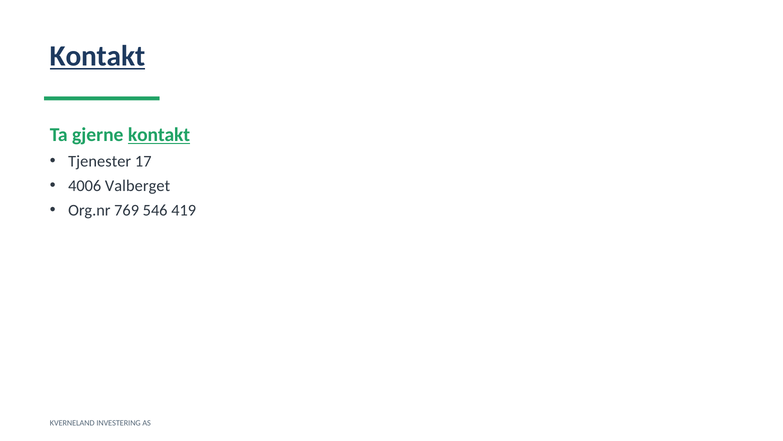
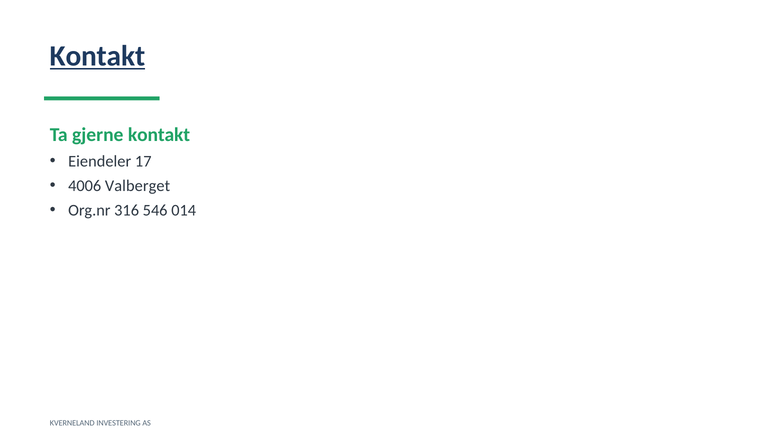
kontakt at (159, 135) underline: present -> none
Tjenester: Tjenester -> Eiendeler
769: 769 -> 316
419: 419 -> 014
